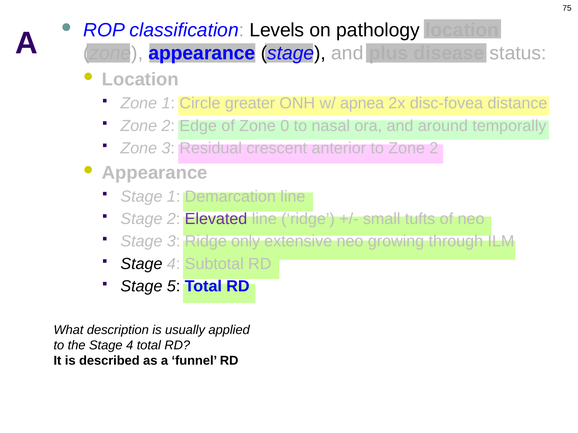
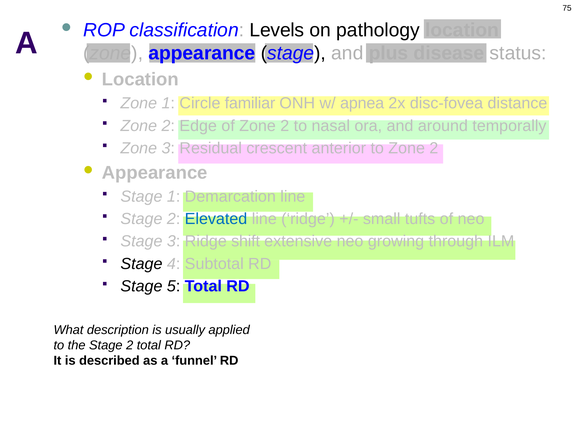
greater: greater -> familiar
of Zone 0: 0 -> 2
Elevated colour: purple -> blue
only: only -> shift
the Stage 4: 4 -> 2
